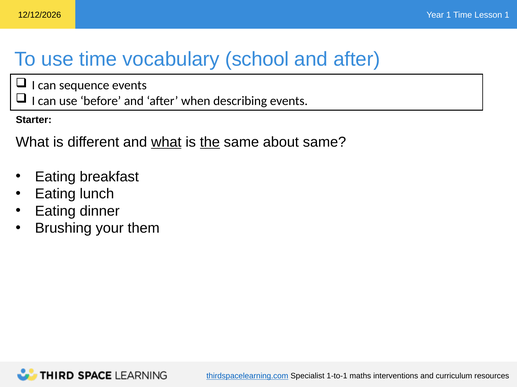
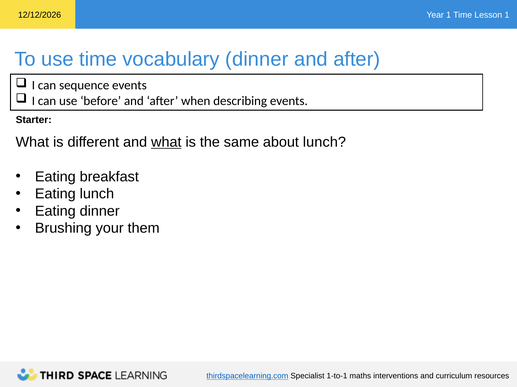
school at (257, 59): school -> dinner
the underline: present -> none
about same: same -> lunch
